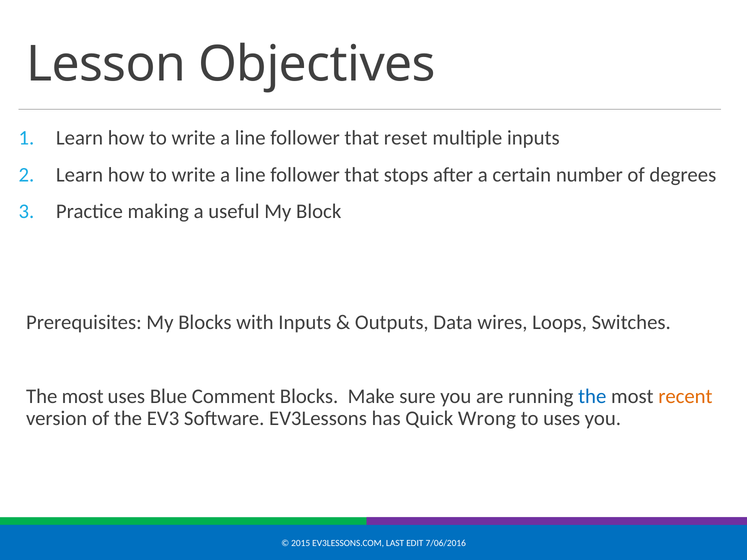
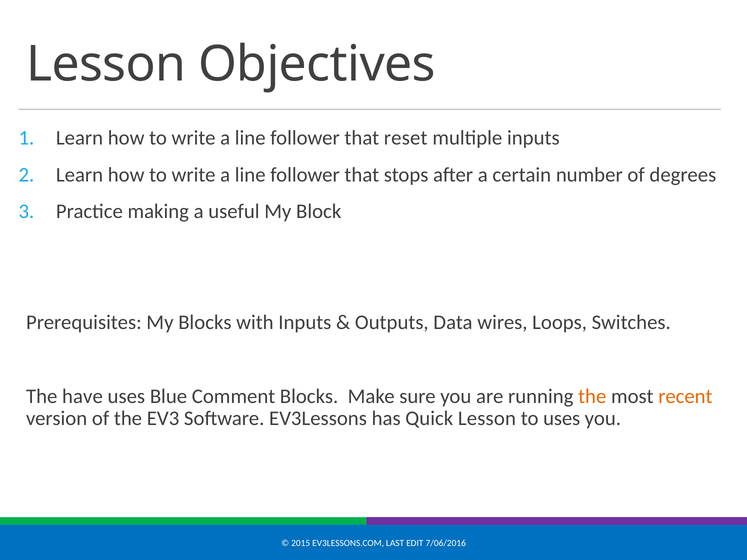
most at (83, 396): most -> have
the at (592, 396) colour: blue -> orange
Quick Wrong: Wrong -> Lesson
